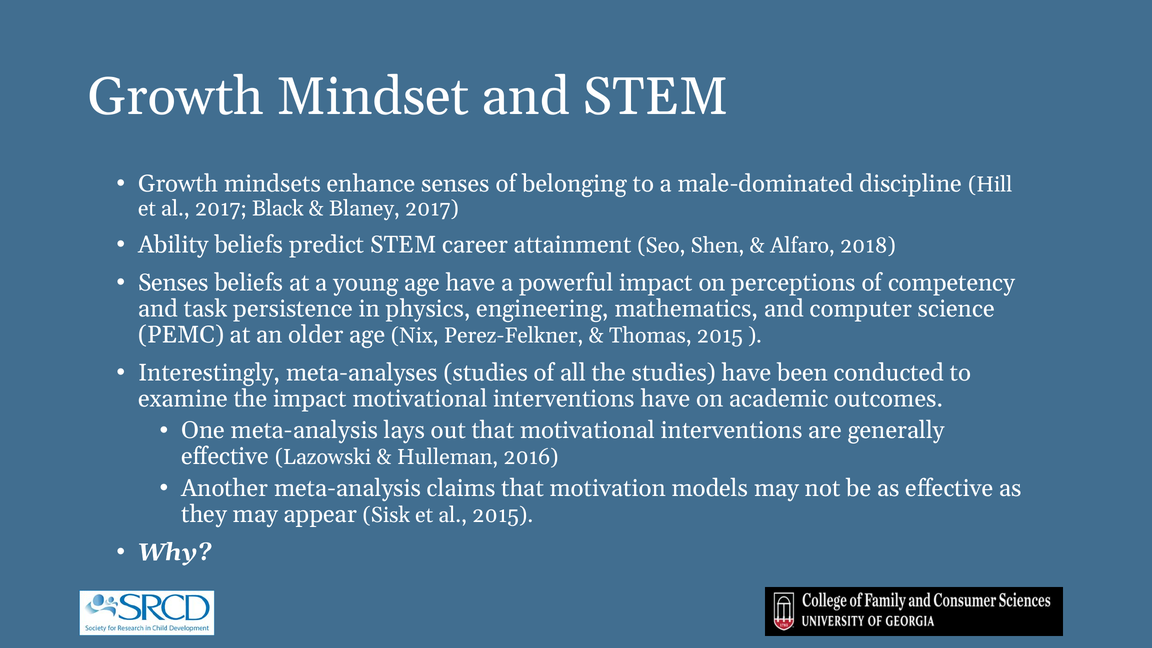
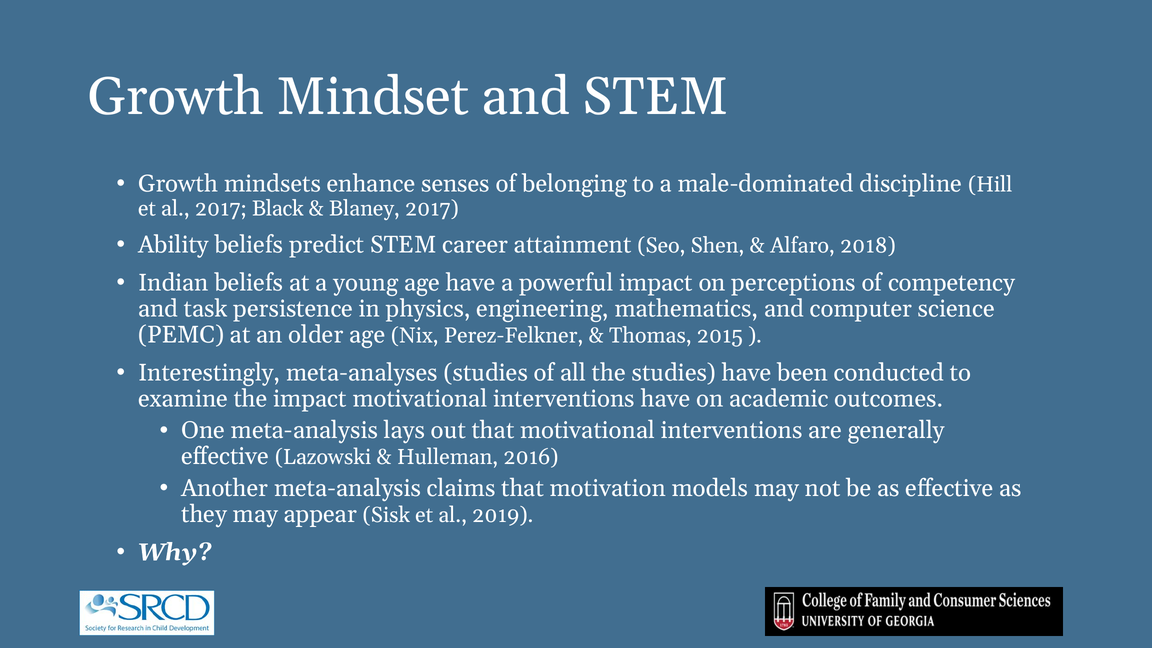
Senses at (173, 283): Senses -> Indian
al 2015: 2015 -> 2019
